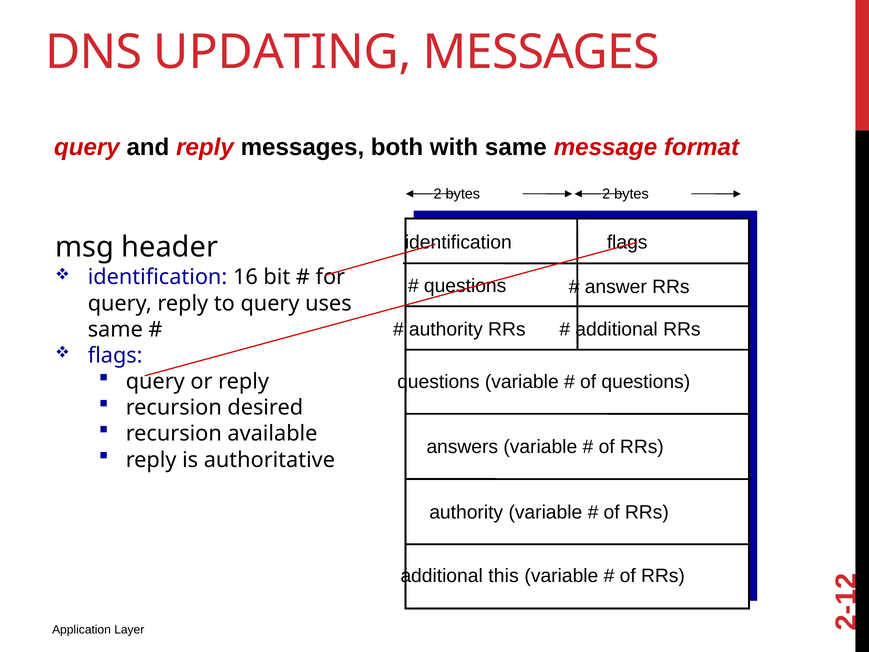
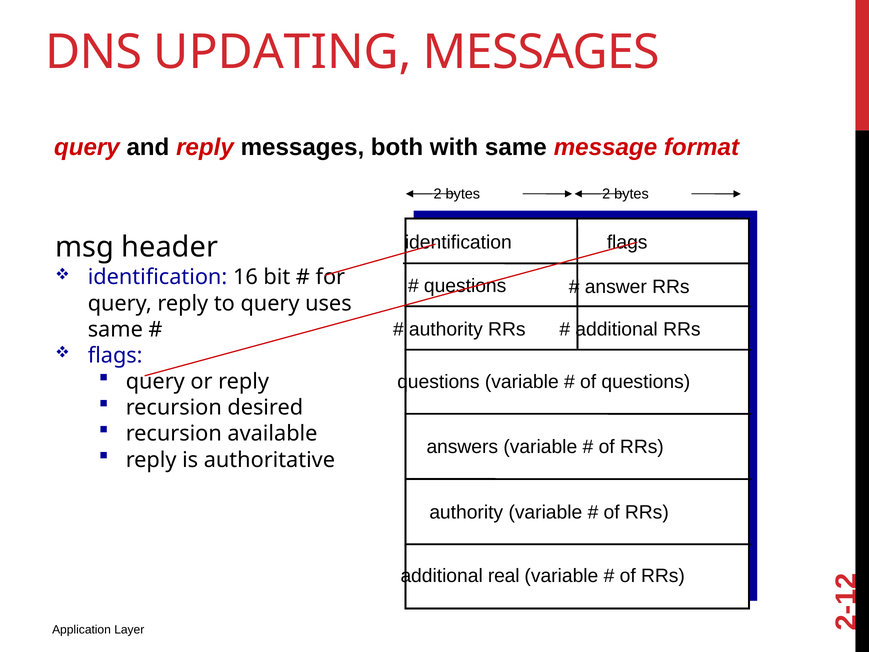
this: this -> real
